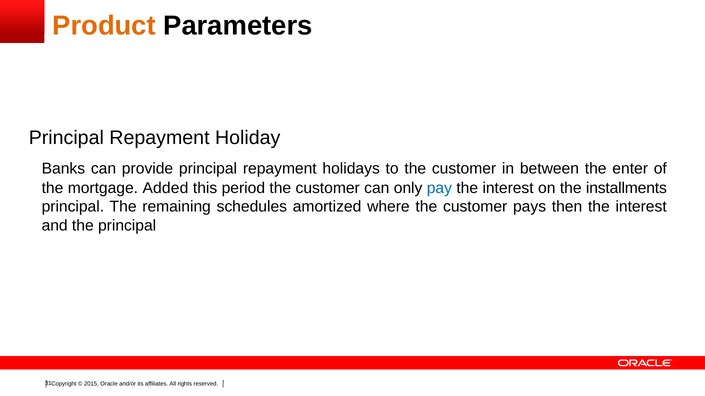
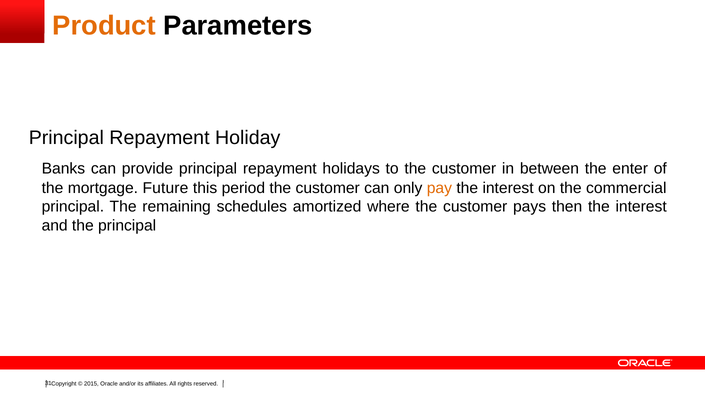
Added: Added -> Future
pay colour: blue -> orange
installments: installments -> commercial
